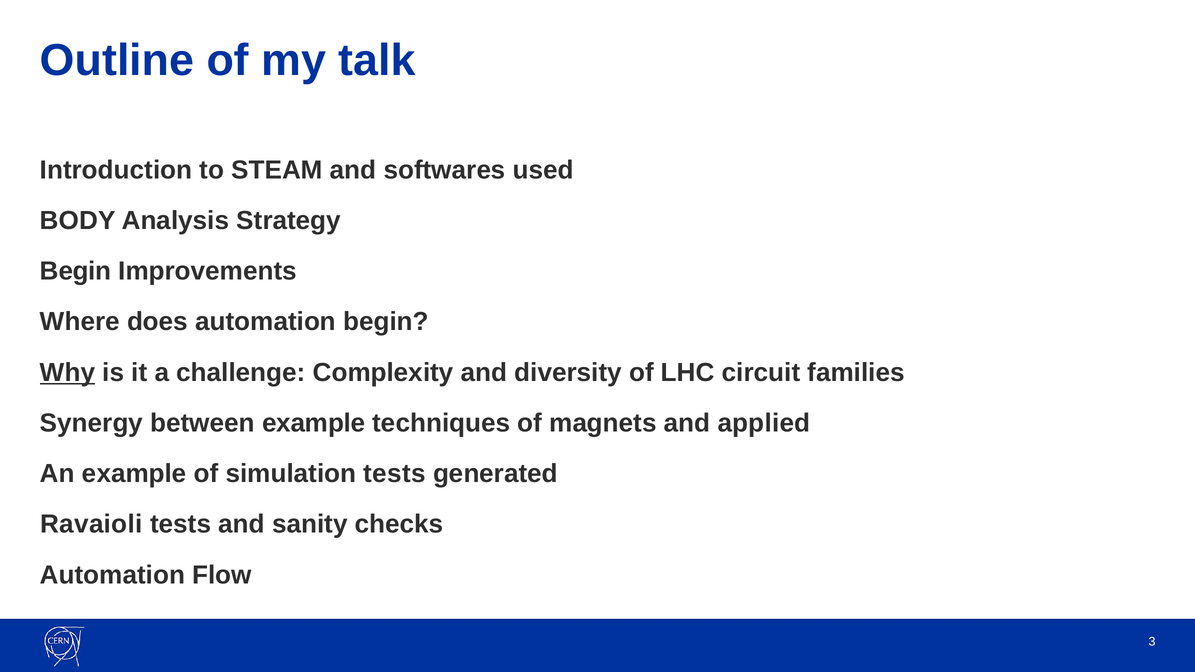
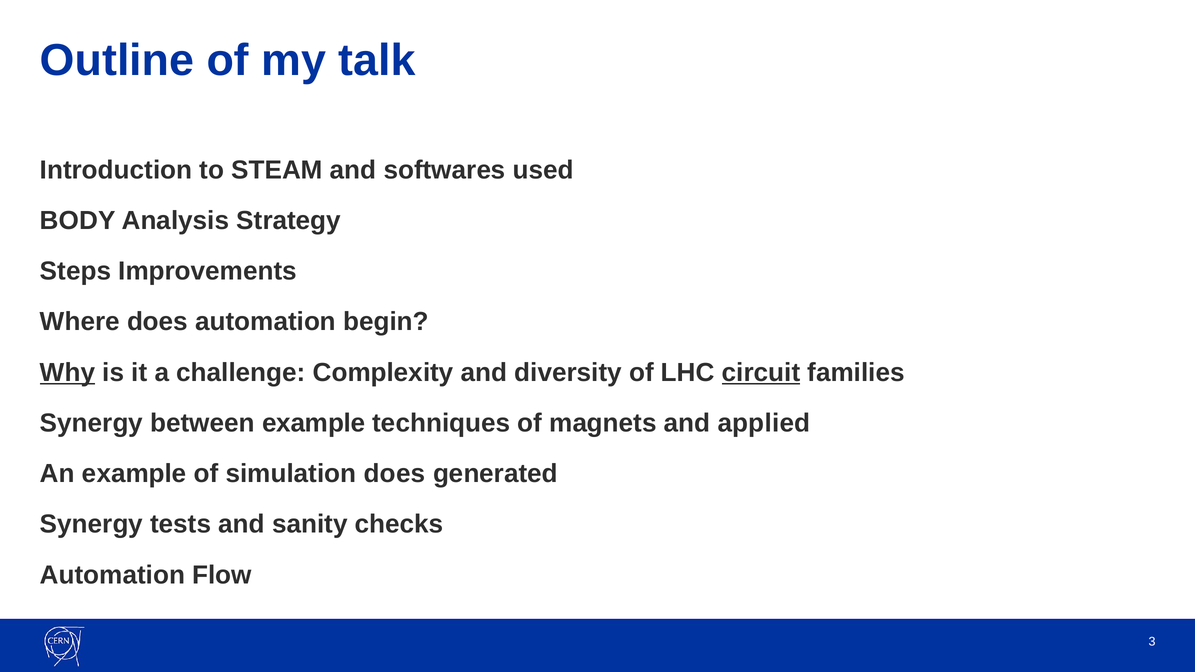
Begin at (76, 271): Begin -> Steps
circuit underline: none -> present
simulation tests: tests -> does
Ravaioli at (91, 524): Ravaioli -> Synergy
